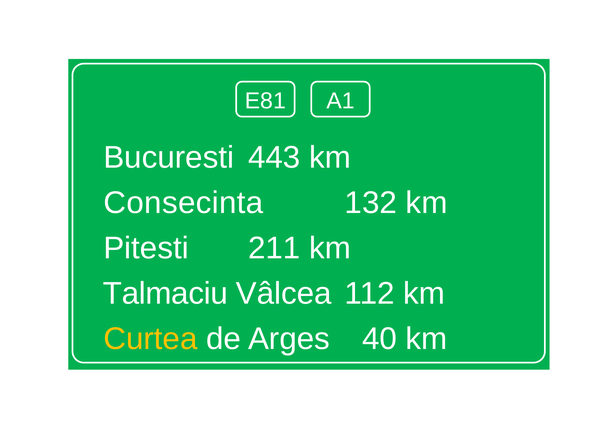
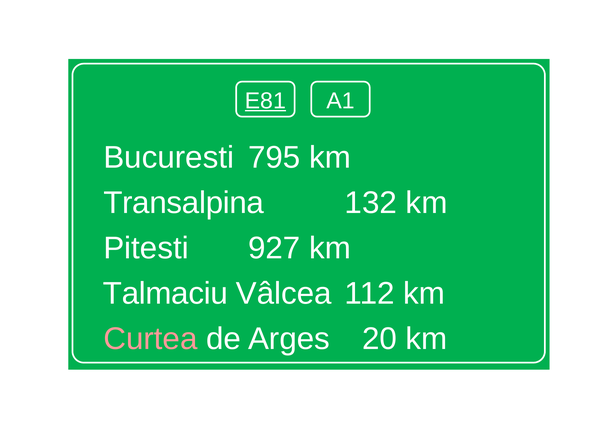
E81 underline: none -> present
443: 443 -> 795
Consecinta: Consecinta -> Transalpina
211: 211 -> 927
Curtea colour: yellow -> pink
40: 40 -> 20
